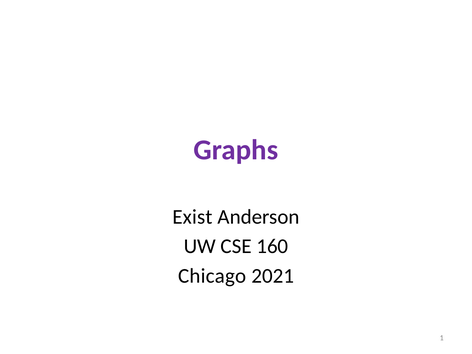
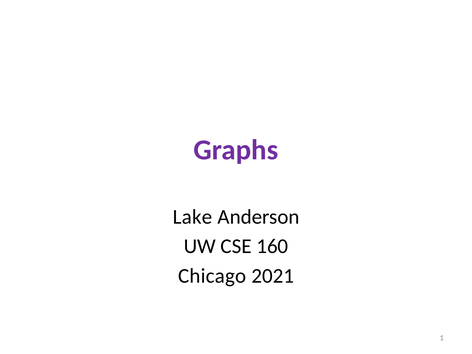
Exist: Exist -> Lake
